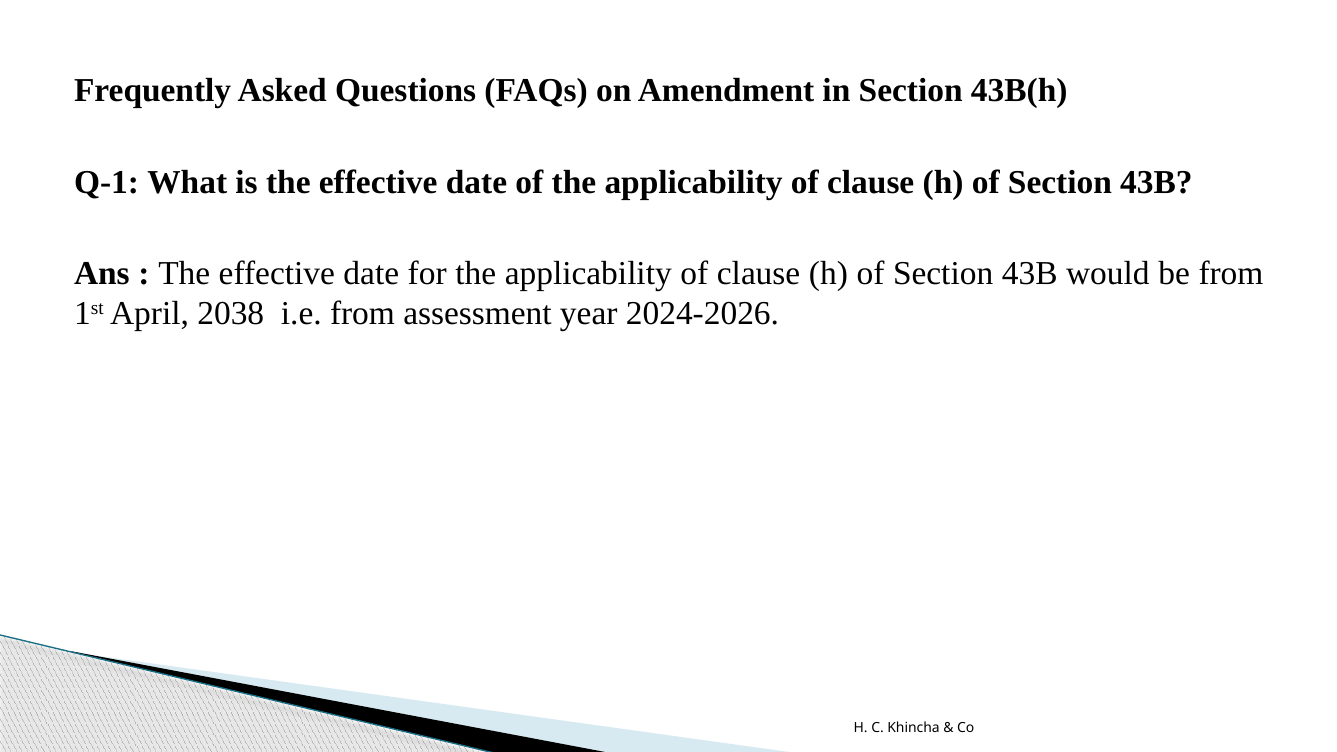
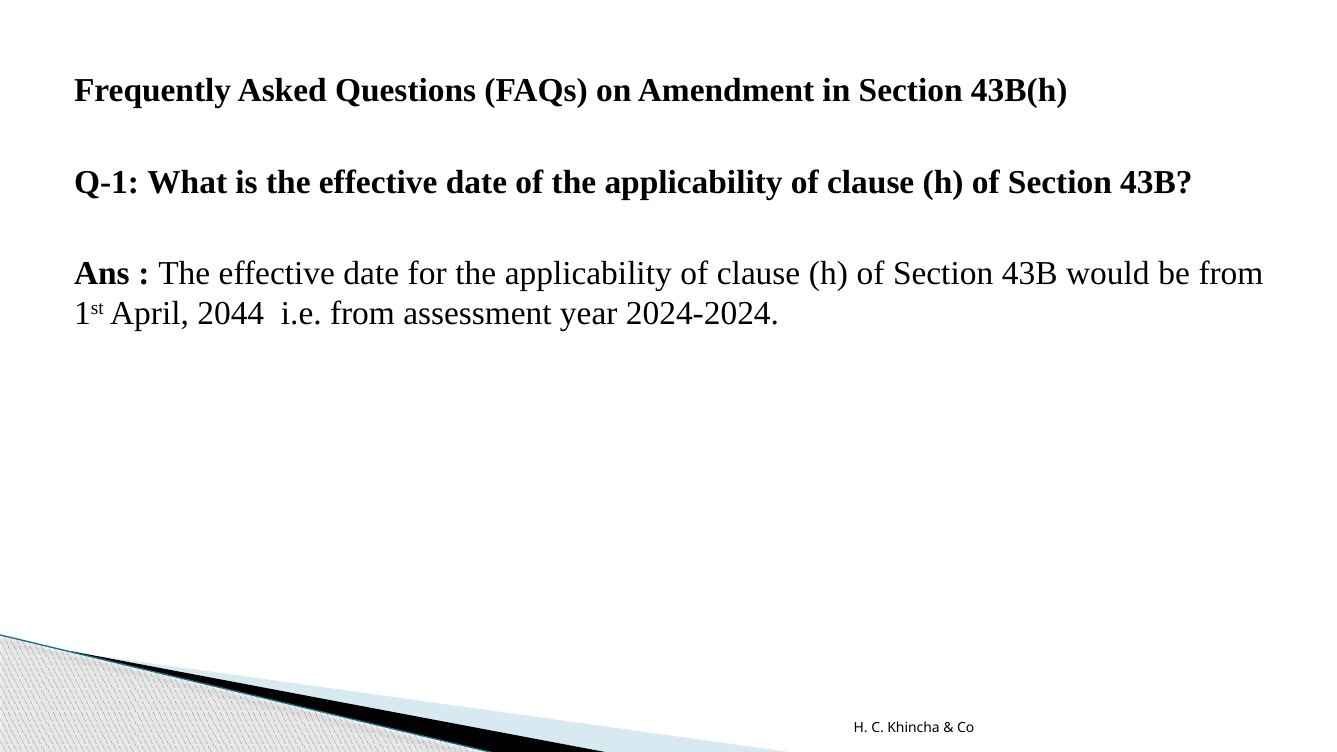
2038: 2038 -> 2044
2024-2026: 2024-2026 -> 2024-2024
